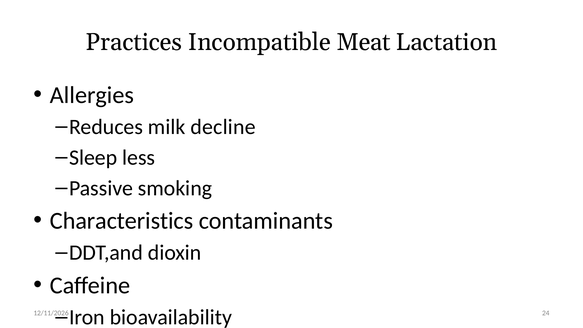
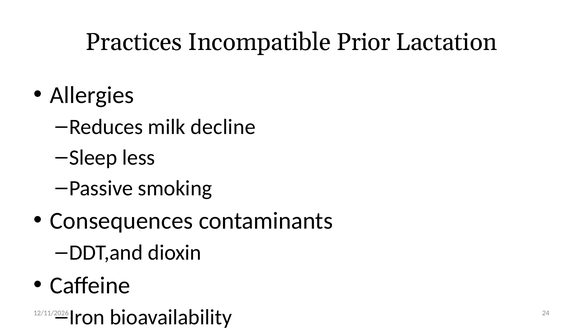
Meat: Meat -> Prior
Characteristics: Characteristics -> Consequences
